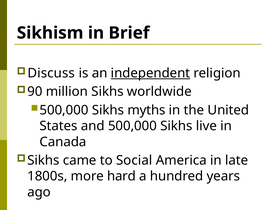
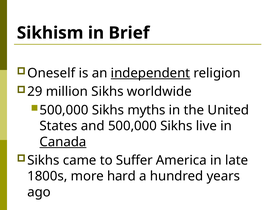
Discuss: Discuss -> Oneself
90: 90 -> 29
Canada underline: none -> present
Social: Social -> Suffer
